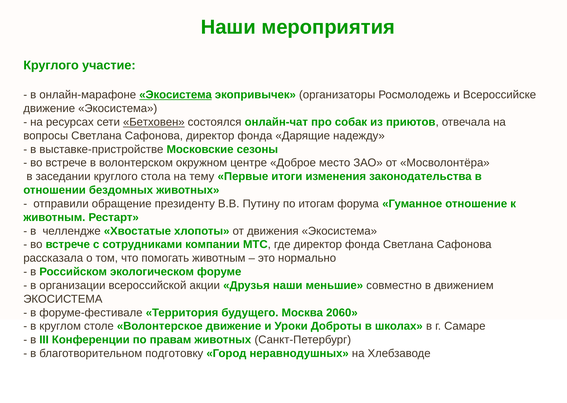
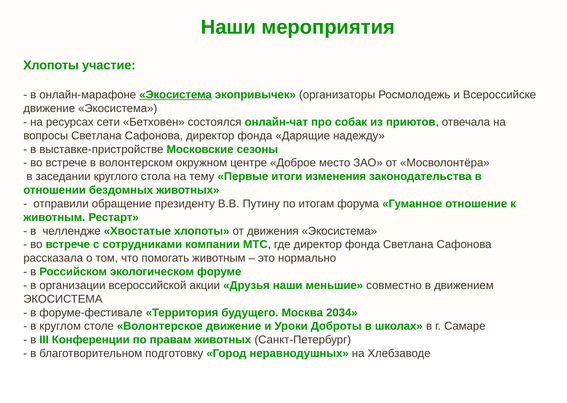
Круглого at (51, 65): Круглого -> Хлопоты
Бетховен underline: present -> none
2060: 2060 -> 2034
